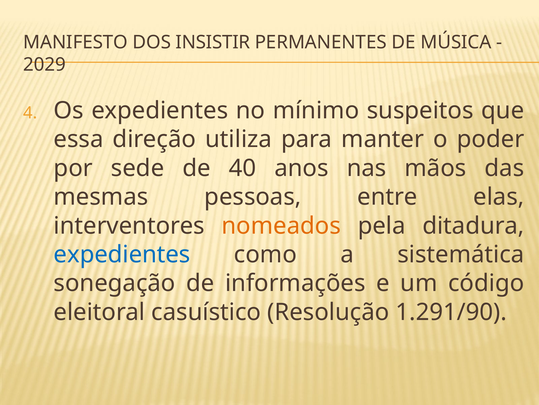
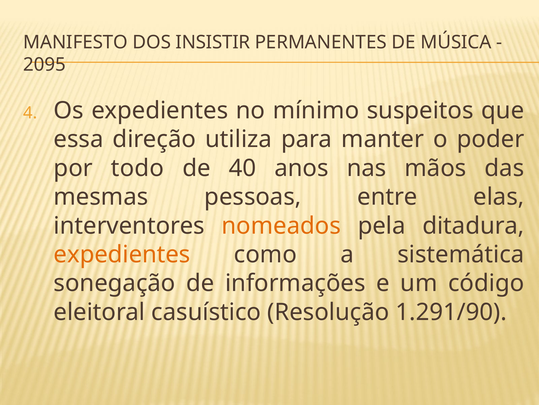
2029: 2029 -> 2095
sede: sede -> todo
expedientes at (122, 254) colour: blue -> orange
